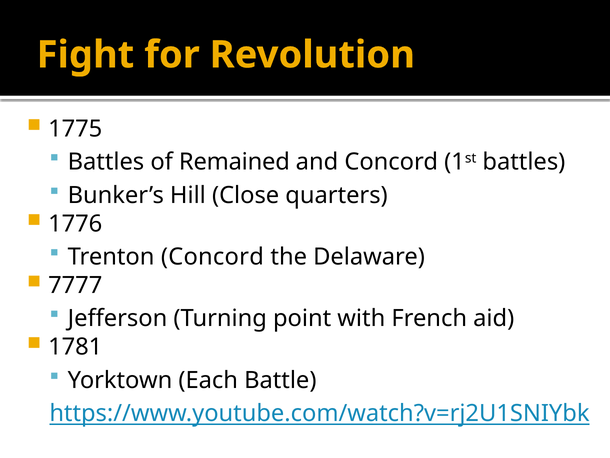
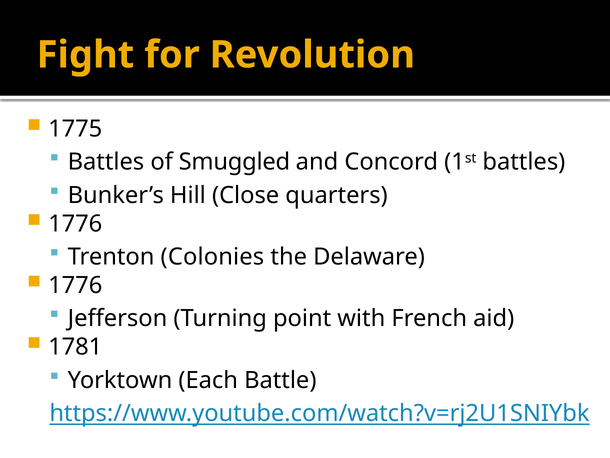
Remained: Remained -> Smuggled
Trenton Concord: Concord -> Colonies
7777 at (75, 285): 7777 -> 1776
